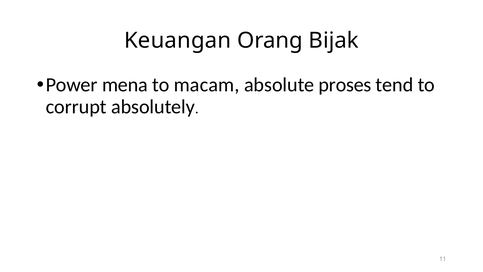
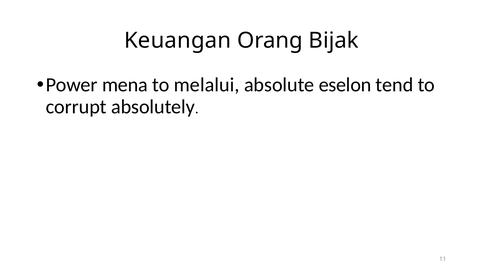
macam: macam -> melalui
proses: proses -> eselon
